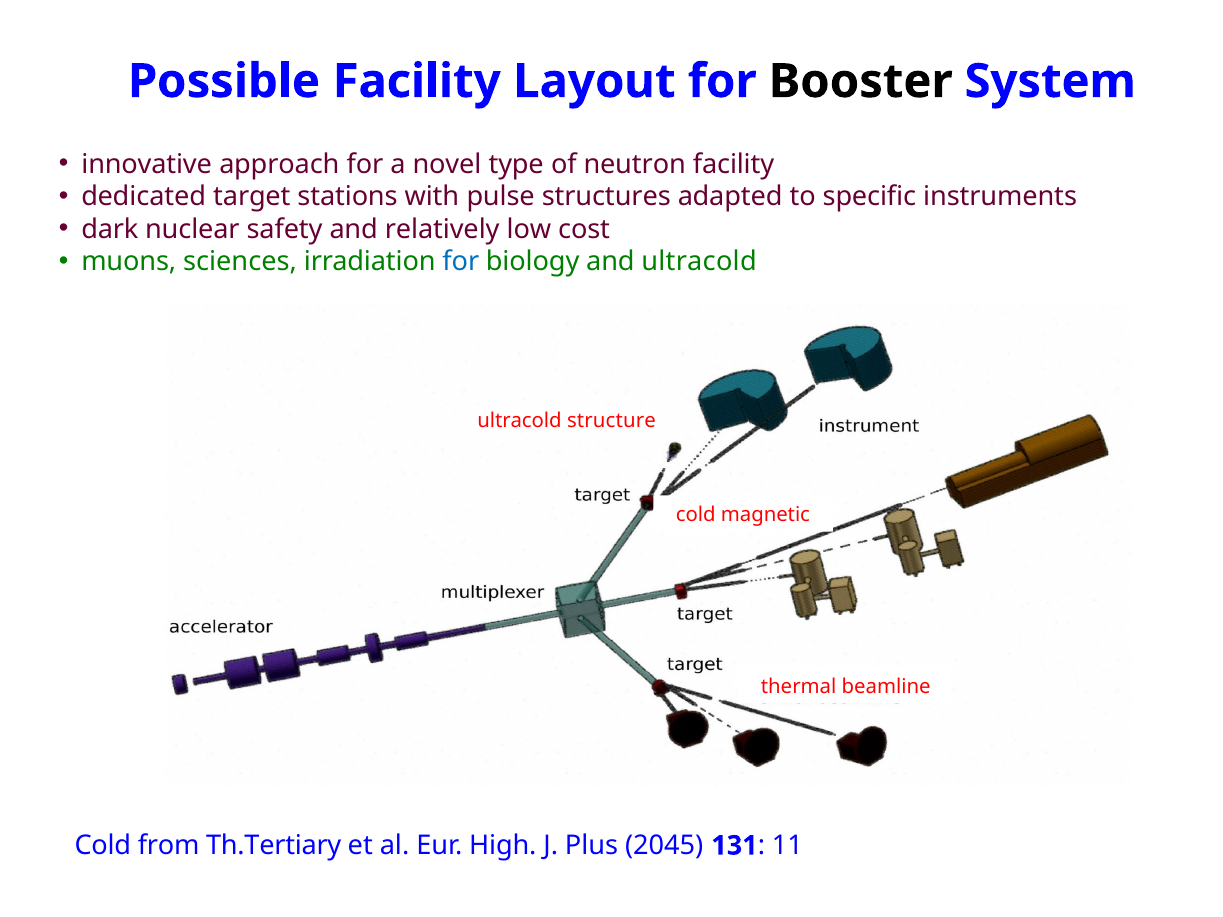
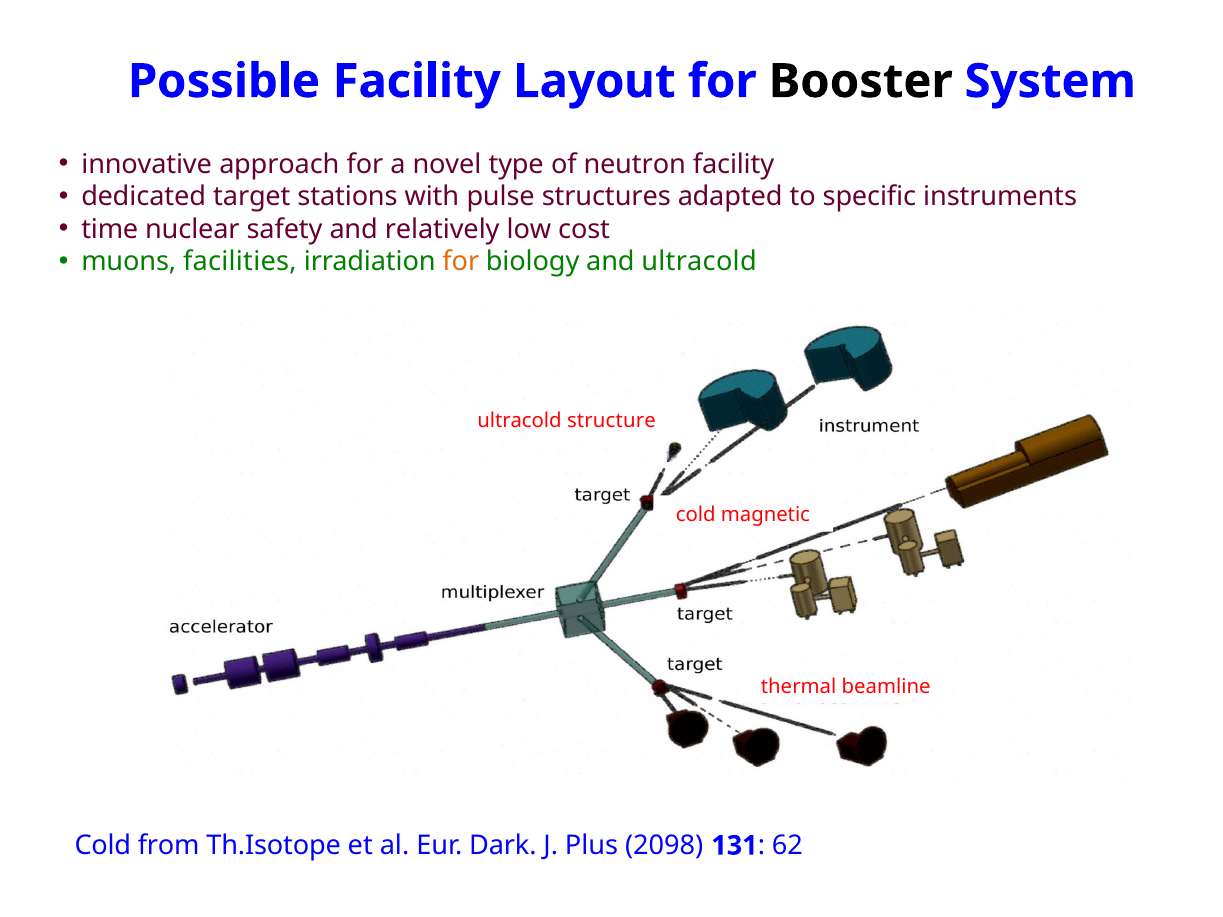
dark: dark -> time
sciences: sciences -> facilities
for at (461, 262) colour: blue -> orange
Th.Tertiary: Th.Tertiary -> Th.Isotope
High: High -> Dark
2045: 2045 -> 2098
11: 11 -> 62
